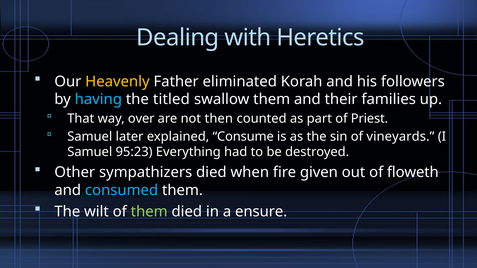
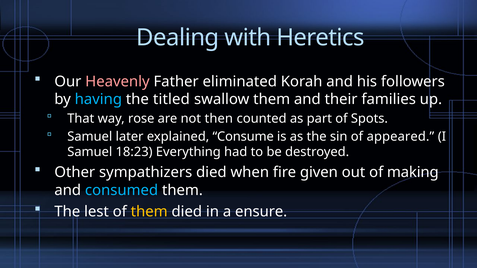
Heavenly colour: yellow -> pink
over: over -> rose
Priest: Priest -> Spots
vineyards: vineyards -> appeared
95:23: 95:23 -> 18:23
floweth: floweth -> making
wilt: wilt -> lest
them at (149, 212) colour: light green -> yellow
